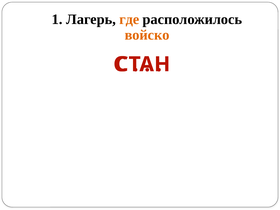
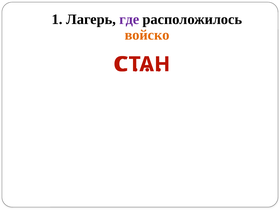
где colour: orange -> purple
